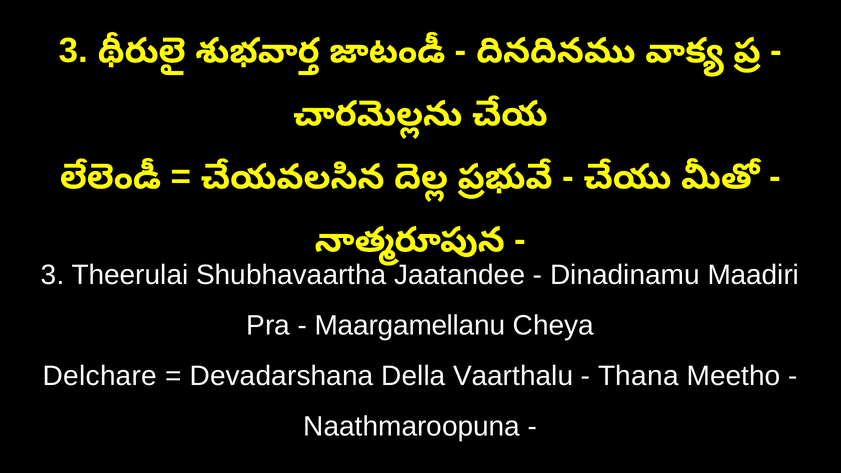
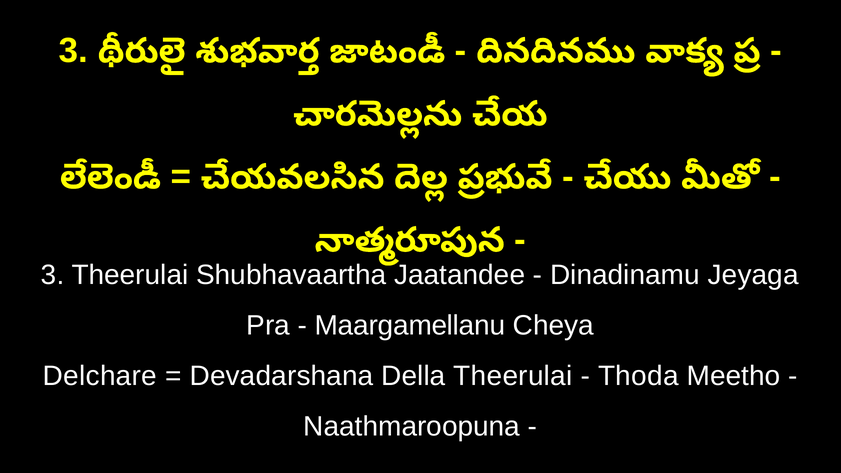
Maadiri: Maadiri -> Jeyaga
Della Vaarthalu: Vaarthalu -> Theerulai
Thana: Thana -> Thoda
